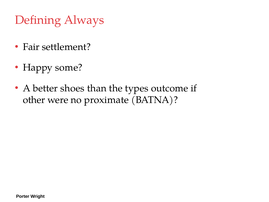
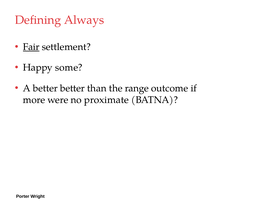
Fair underline: none -> present
better shoes: shoes -> better
types: types -> range
other: other -> more
